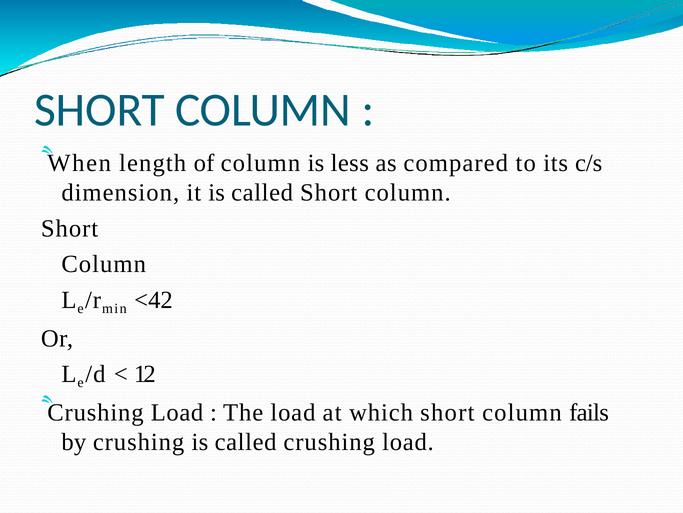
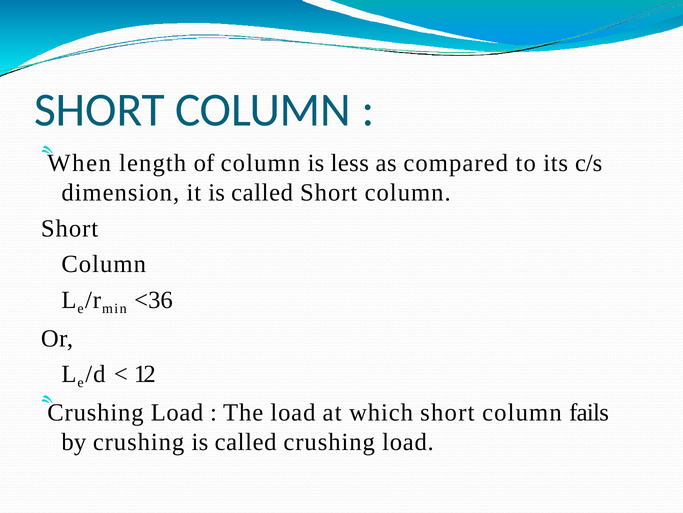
<42: <42 -> <36
